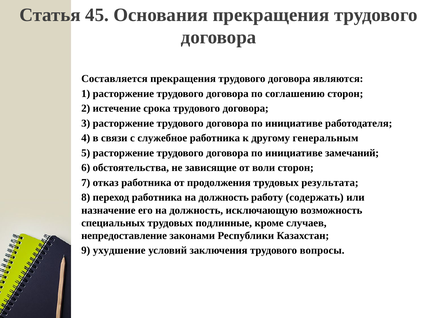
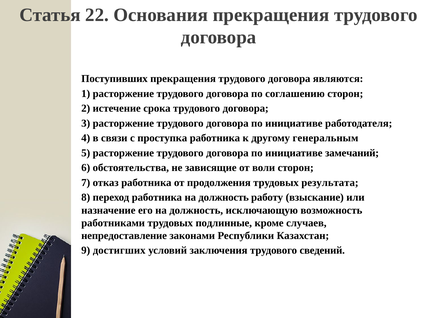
45: 45 -> 22
Составляется: Составляется -> Поступивших
служебное: служебное -> проступка
содержать: содержать -> взыскание
специальных: специальных -> работниками
ухудшение: ухудшение -> достигших
вопросы: вопросы -> сведений
